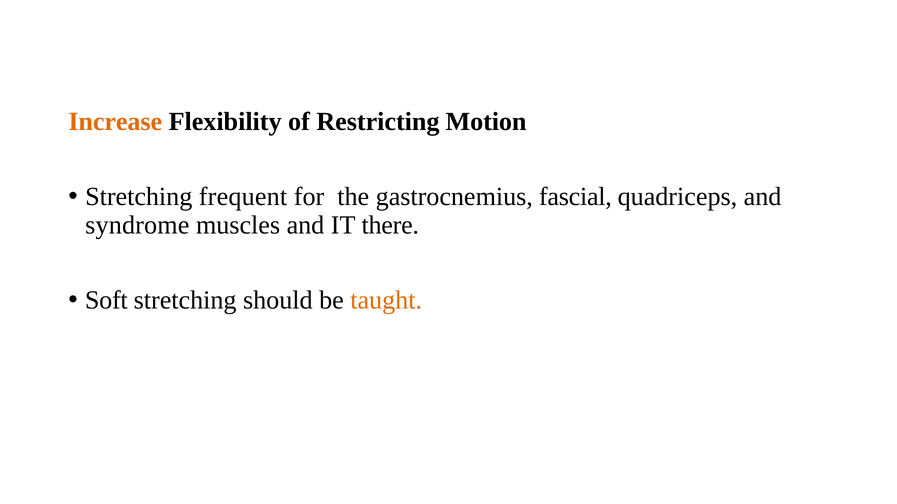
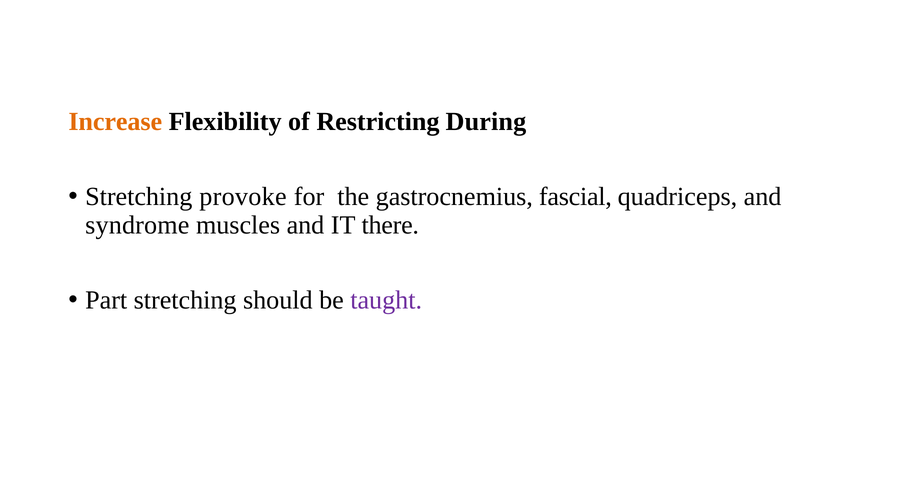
Motion: Motion -> During
frequent: frequent -> provoke
Soft: Soft -> Part
taught colour: orange -> purple
